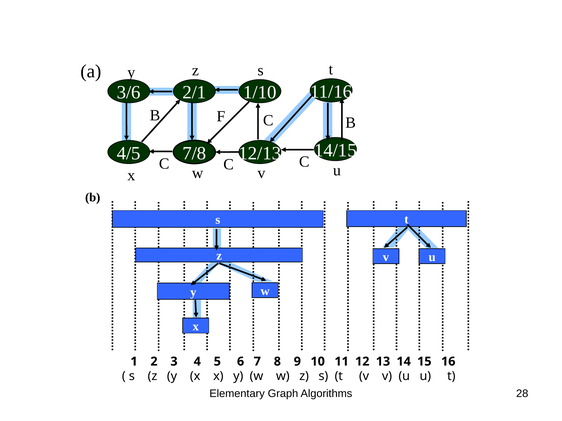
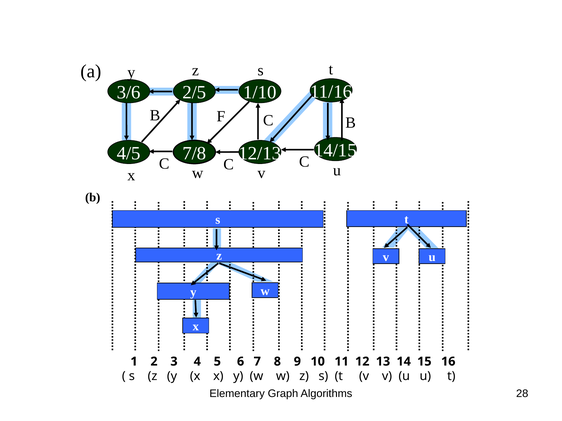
2/1: 2/1 -> 2/5
